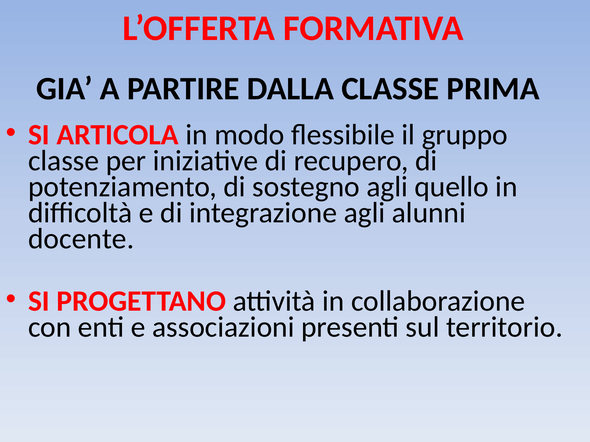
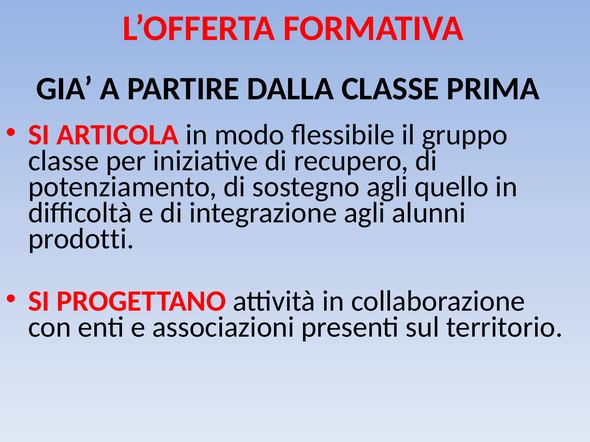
docente: docente -> prodotti
